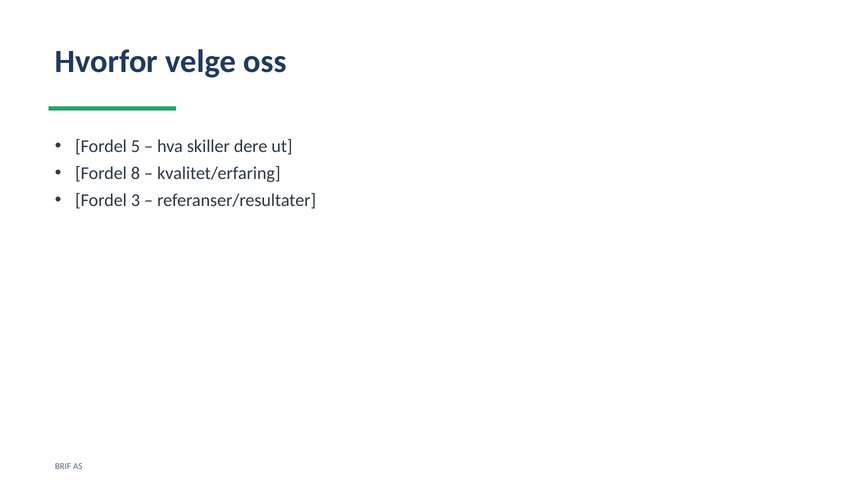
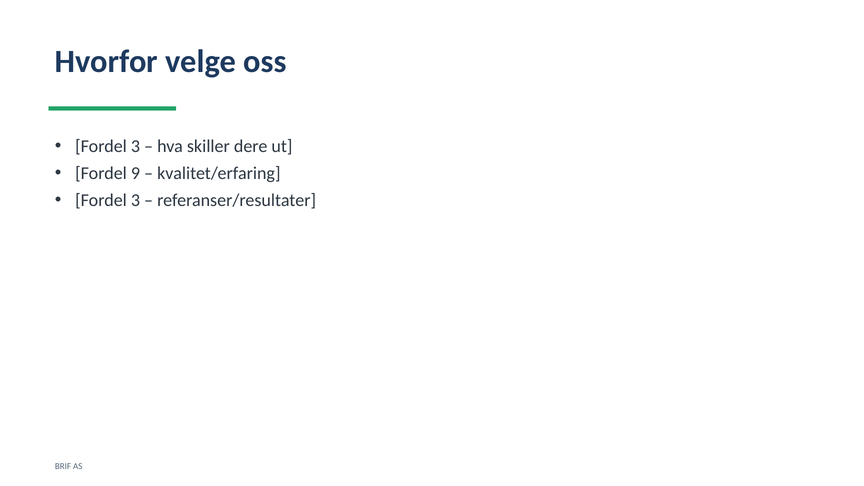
5 at (135, 146): 5 -> 3
8: 8 -> 9
